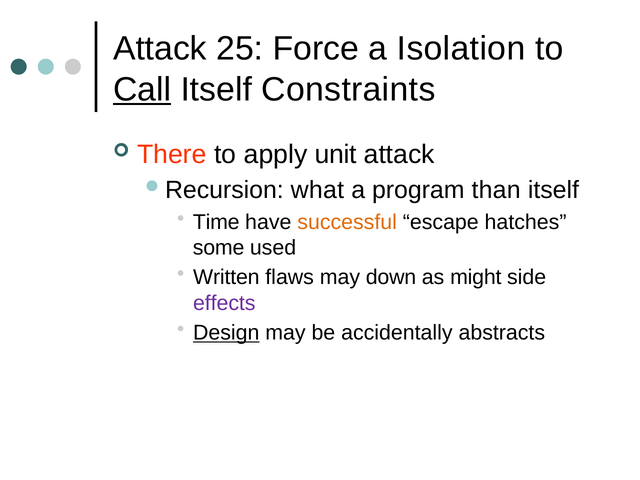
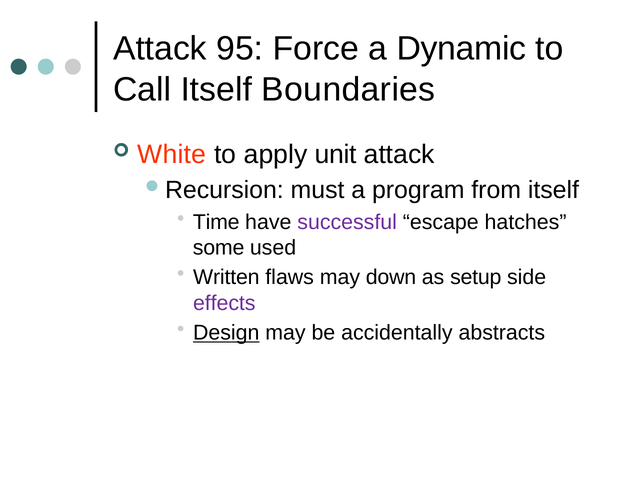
25: 25 -> 95
Isolation: Isolation -> Dynamic
Call underline: present -> none
Constraints: Constraints -> Boundaries
There: There -> White
what: what -> must
than: than -> from
successful colour: orange -> purple
might: might -> setup
